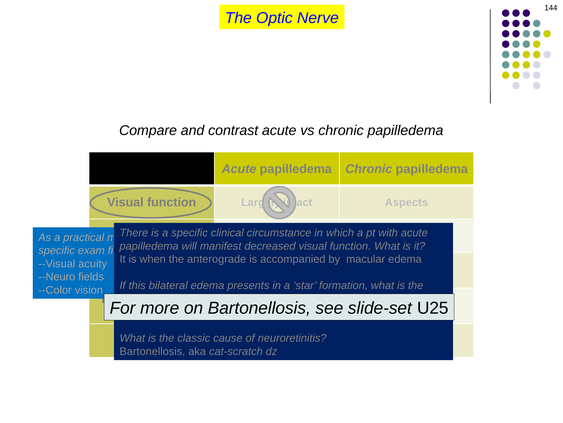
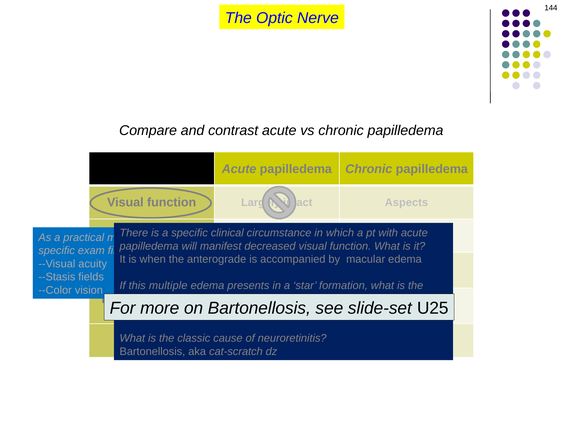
--Neuro: --Neuro -> --Stasis
bilateral: bilateral -> multiple
